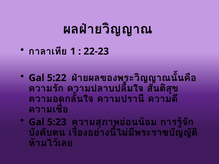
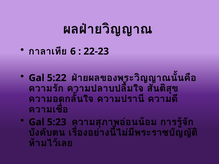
1: 1 -> 6
